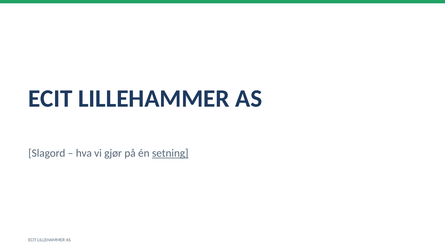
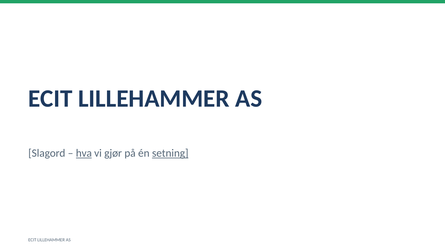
hva underline: none -> present
